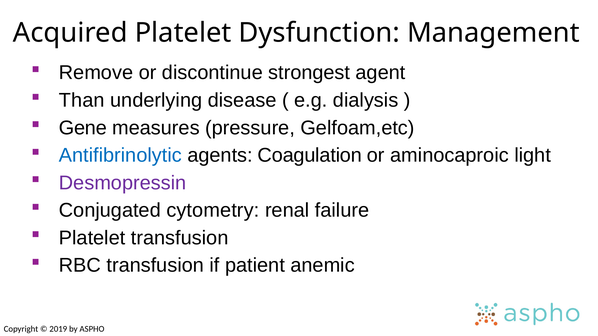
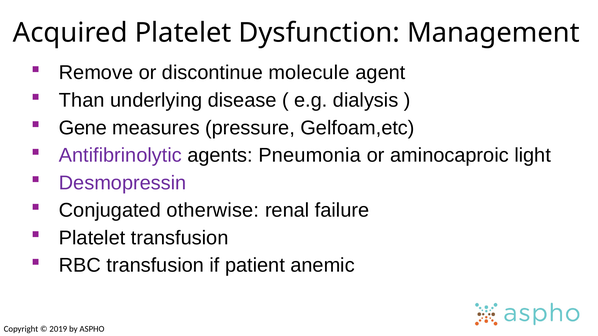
strongest: strongest -> molecule
Antifibrinolytic colour: blue -> purple
Coagulation: Coagulation -> Pneumonia
cytometry: cytometry -> otherwise
